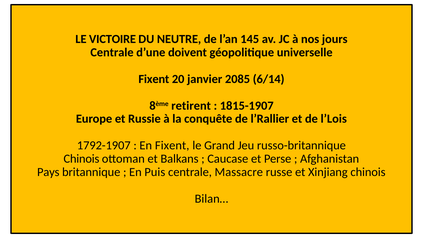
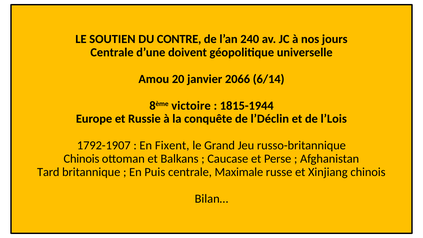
VICTOIRE: VICTOIRE -> SOUTIEN
NEUTRE: NEUTRE -> CONTRE
145: 145 -> 240
Fixent at (154, 79): Fixent -> Amou
2085: 2085 -> 2066
retirent: retirent -> victoire
1815-1907: 1815-1907 -> 1815-1944
l’Rallier: l’Rallier -> l’Déclin
Pays: Pays -> Tard
Massacre: Massacre -> Maximale
